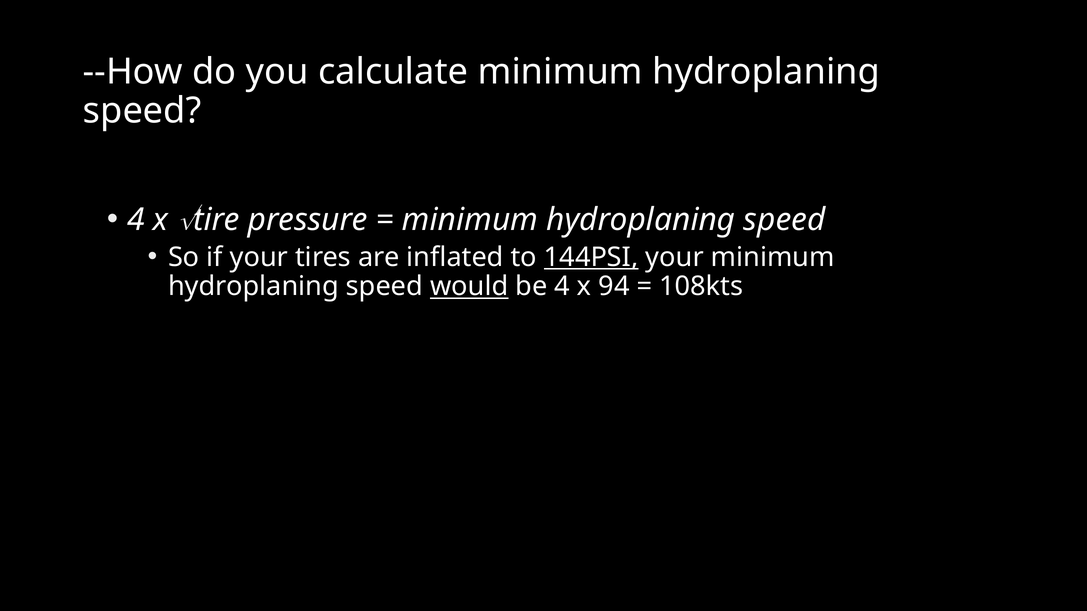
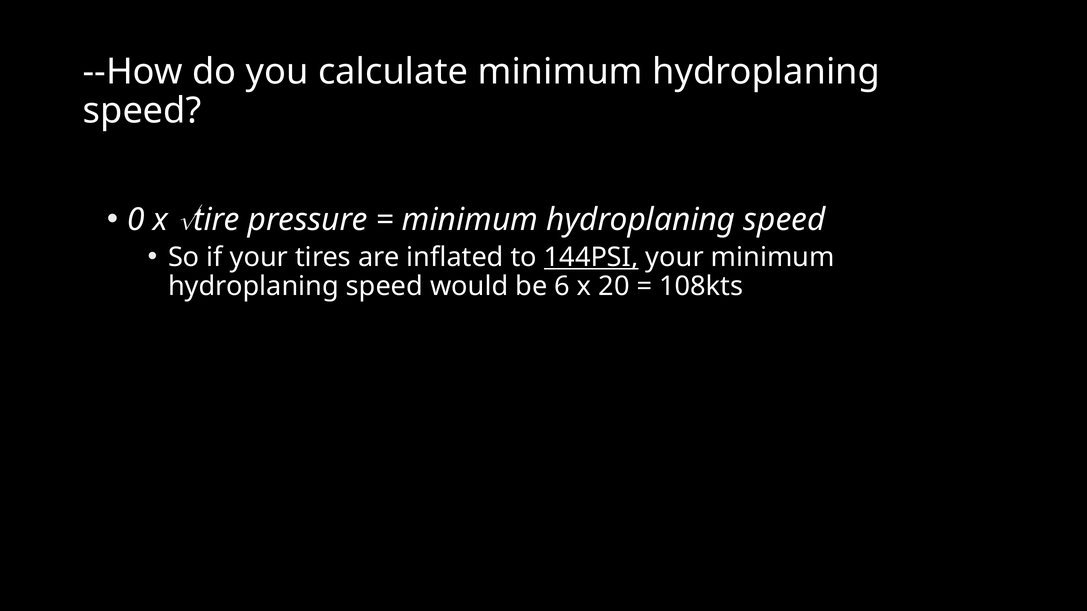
4 at (136, 220): 4 -> 0
would underline: present -> none
be 4: 4 -> 6
94: 94 -> 20
